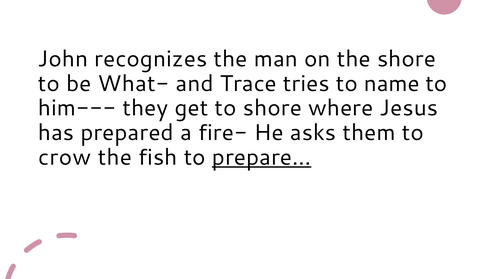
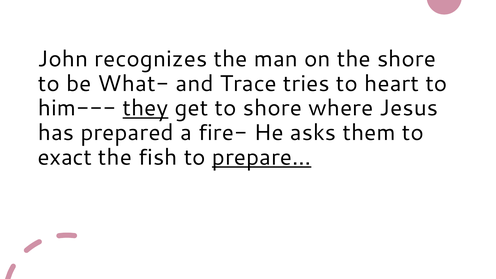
name: name -> heart
they underline: none -> present
crow: crow -> exact
